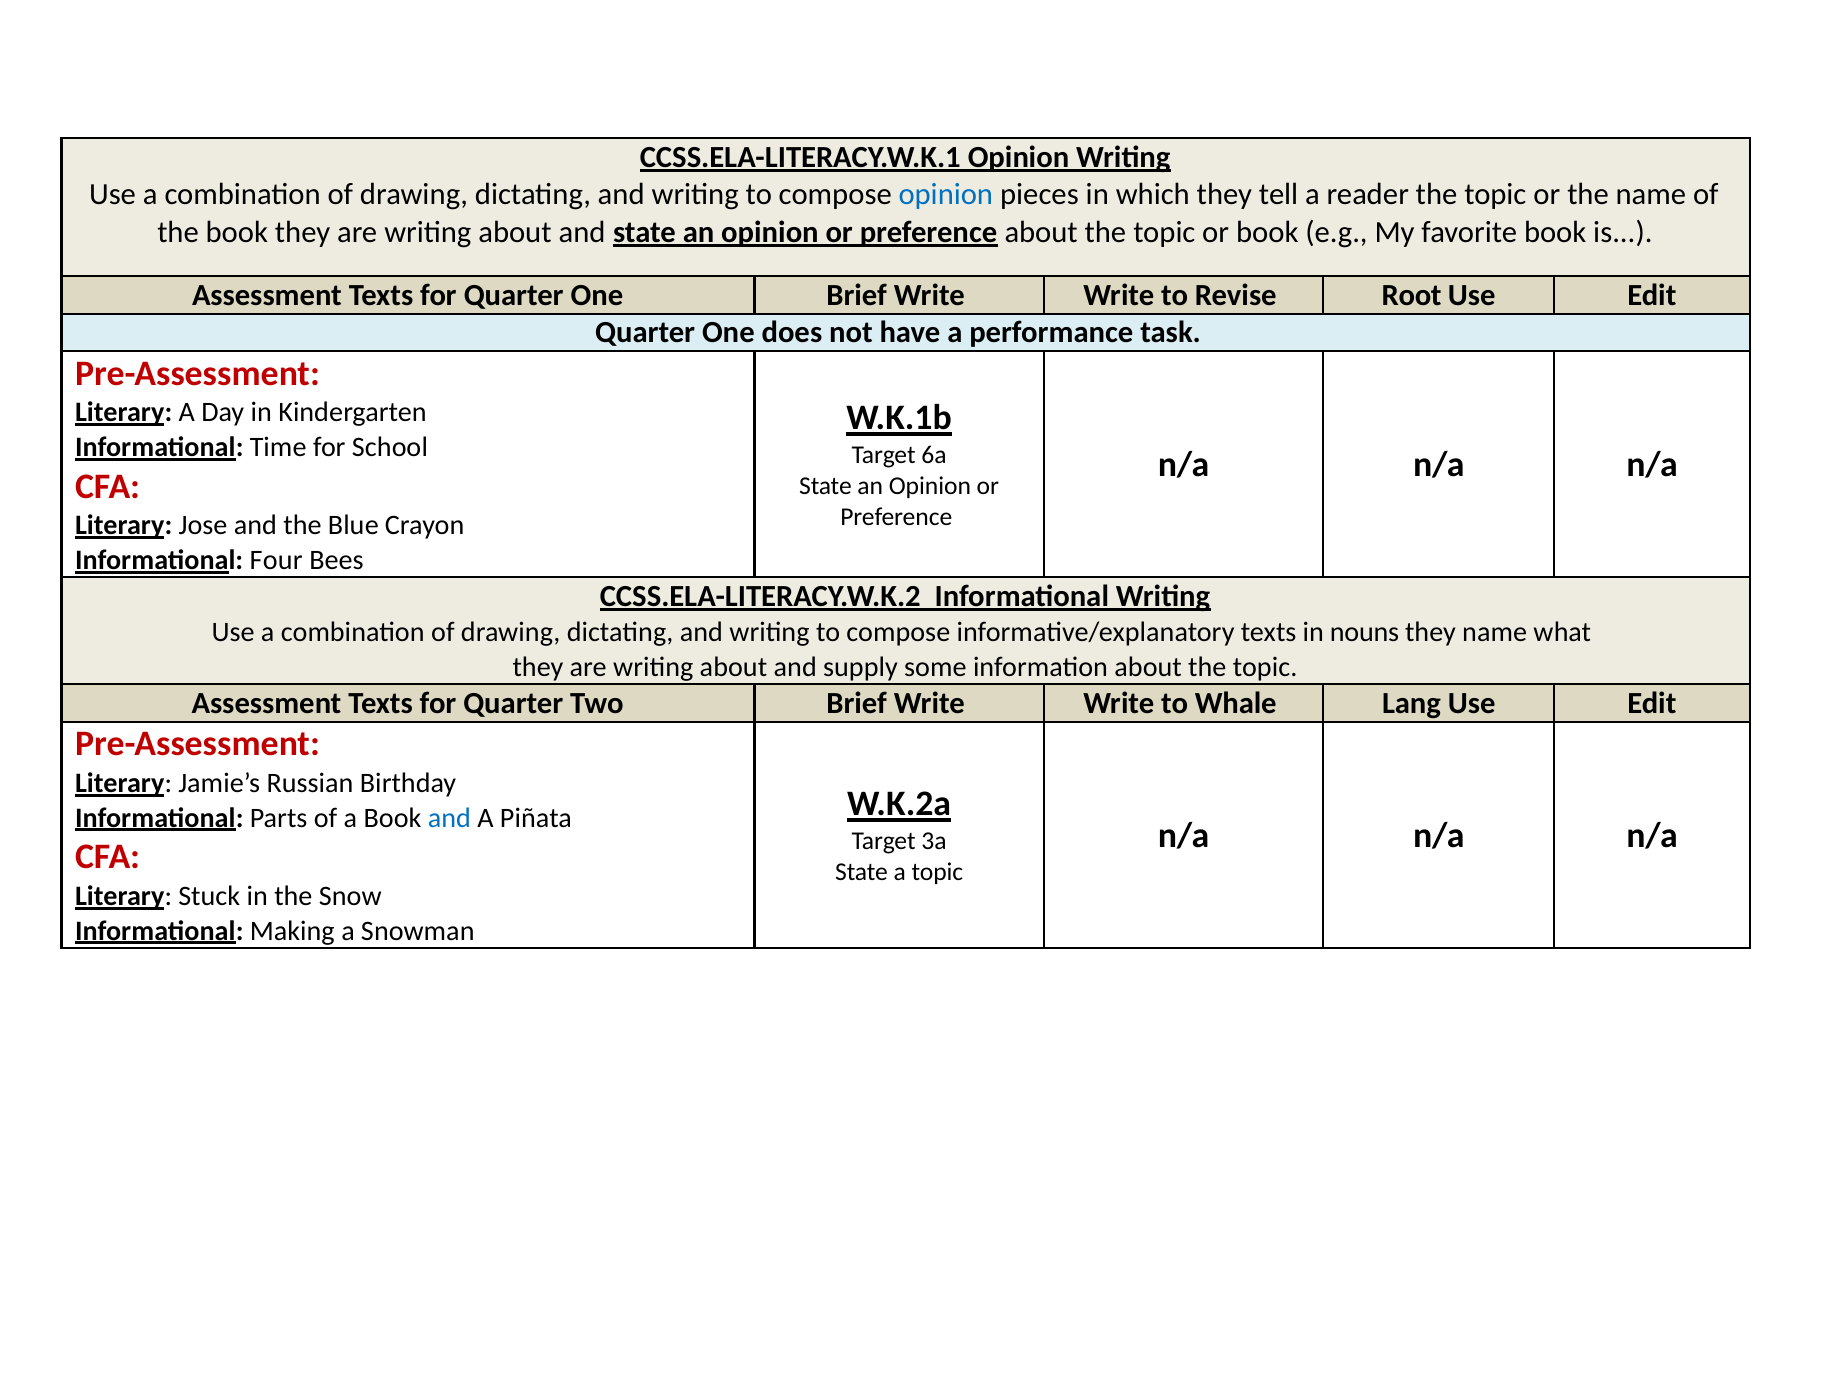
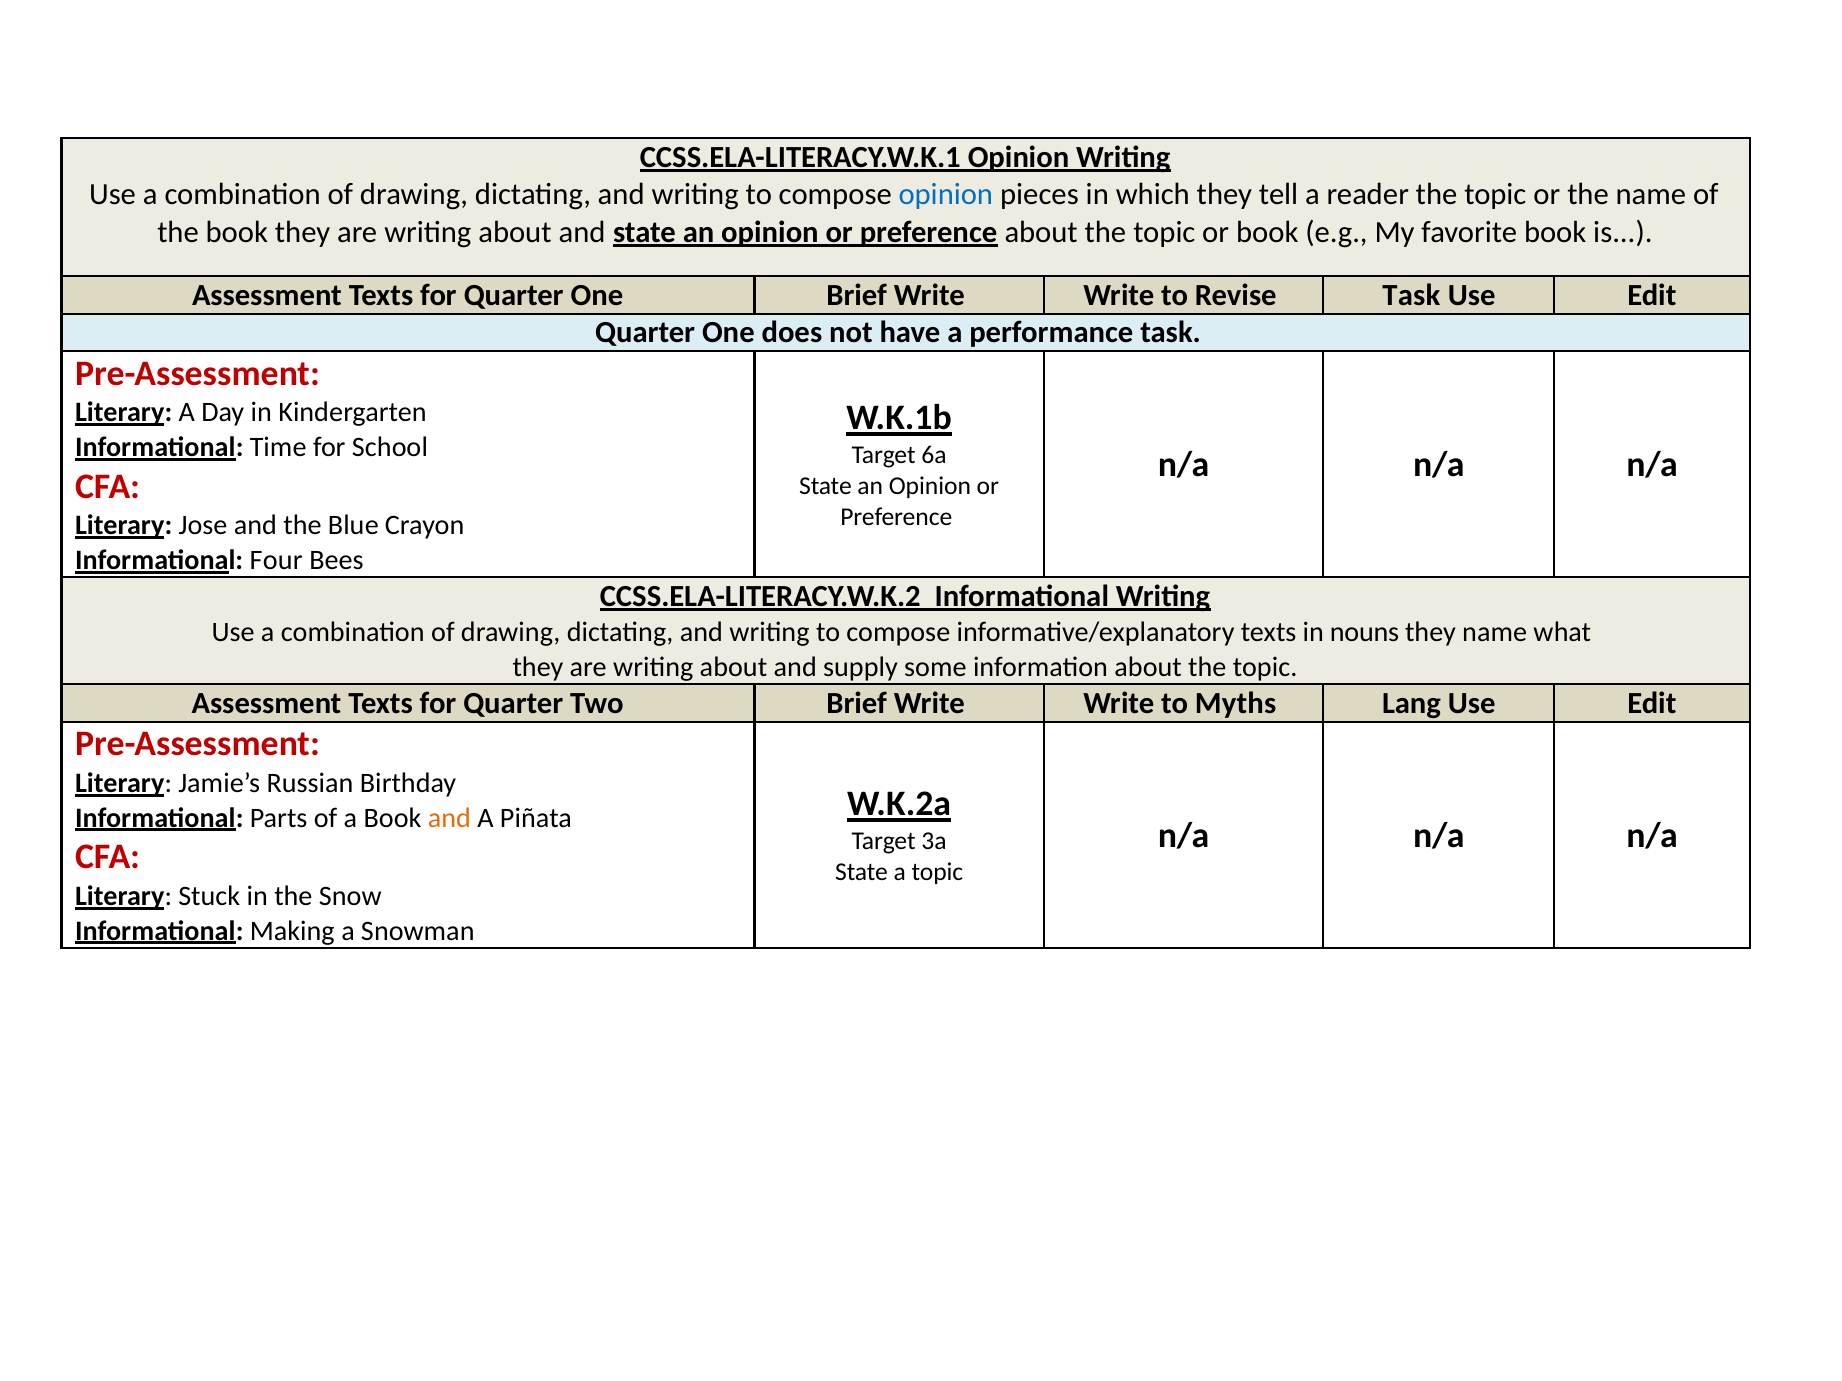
Revise Root: Root -> Task
Whale: Whale -> Myths
and at (449, 818) colour: blue -> orange
